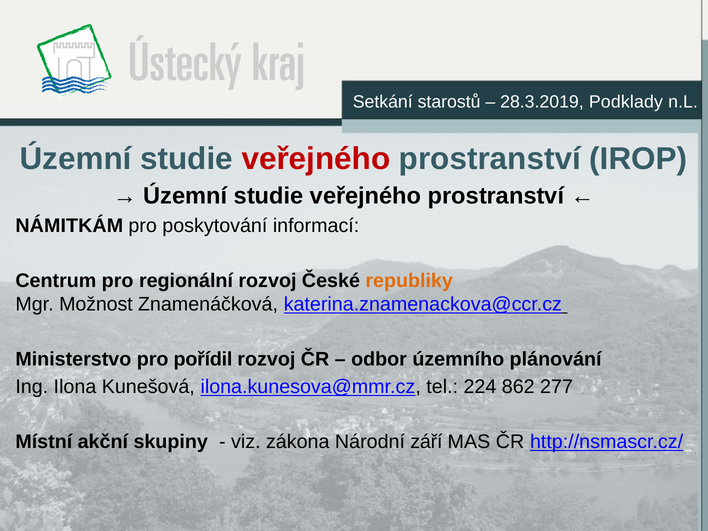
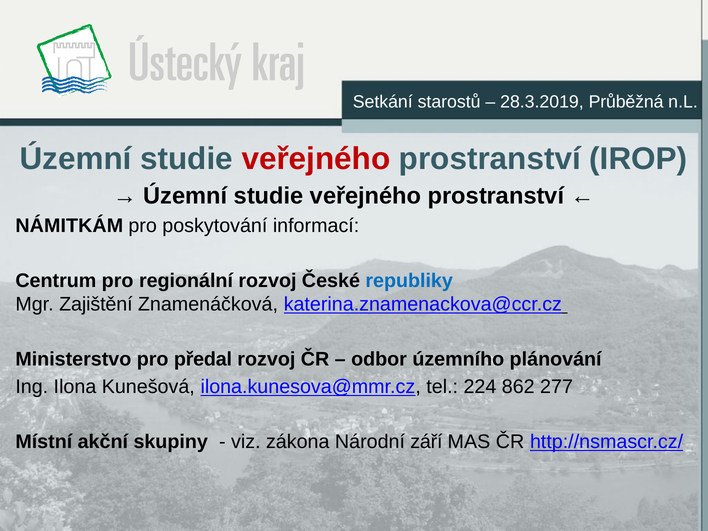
Podklady: Podklady -> Průběžná
republiky colour: orange -> blue
Možnost: Možnost -> Zajištění
pořídil: pořídil -> předal
